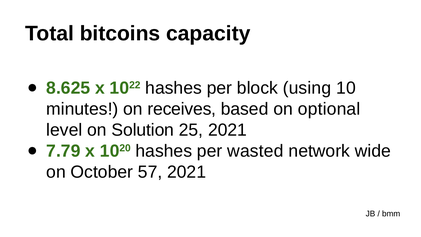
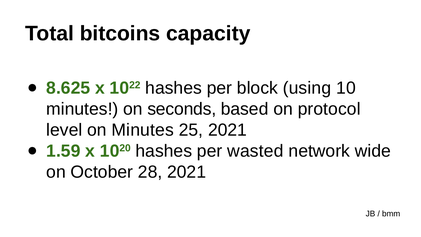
receives: receives -> seconds
optional: optional -> protocol
on Solution: Solution -> Minutes
7.79: 7.79 -> 1.59
57: 57 -> 28
